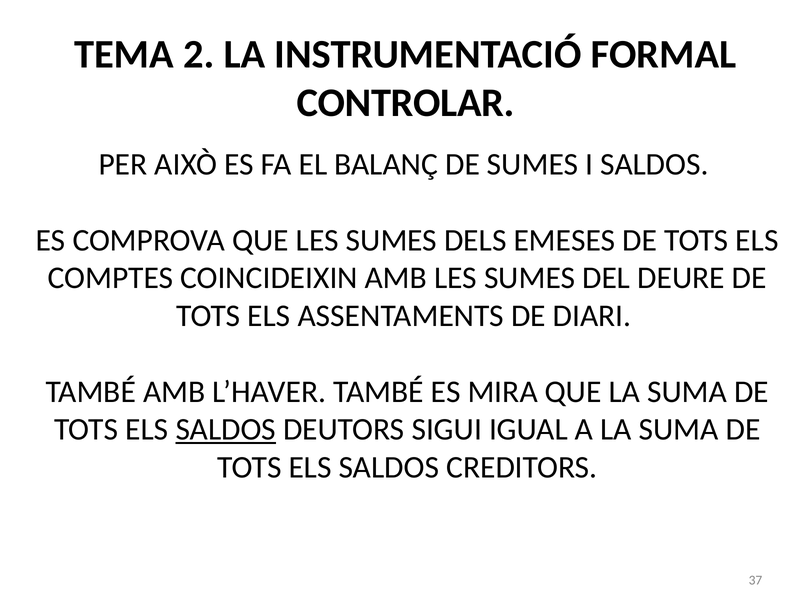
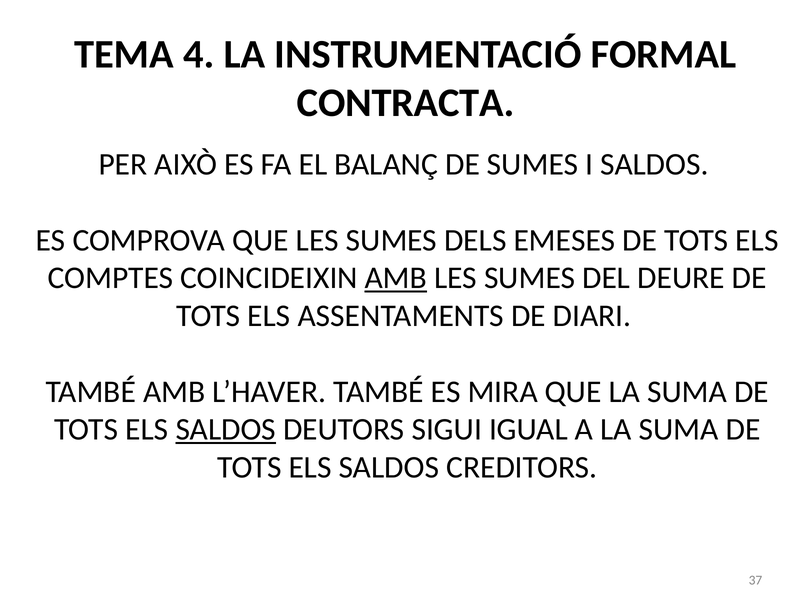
2: 2 -> 4
CONTROLAR: CONTROLAR -> CONTRACTA
AMB at (396, 278) underline: none -> present
